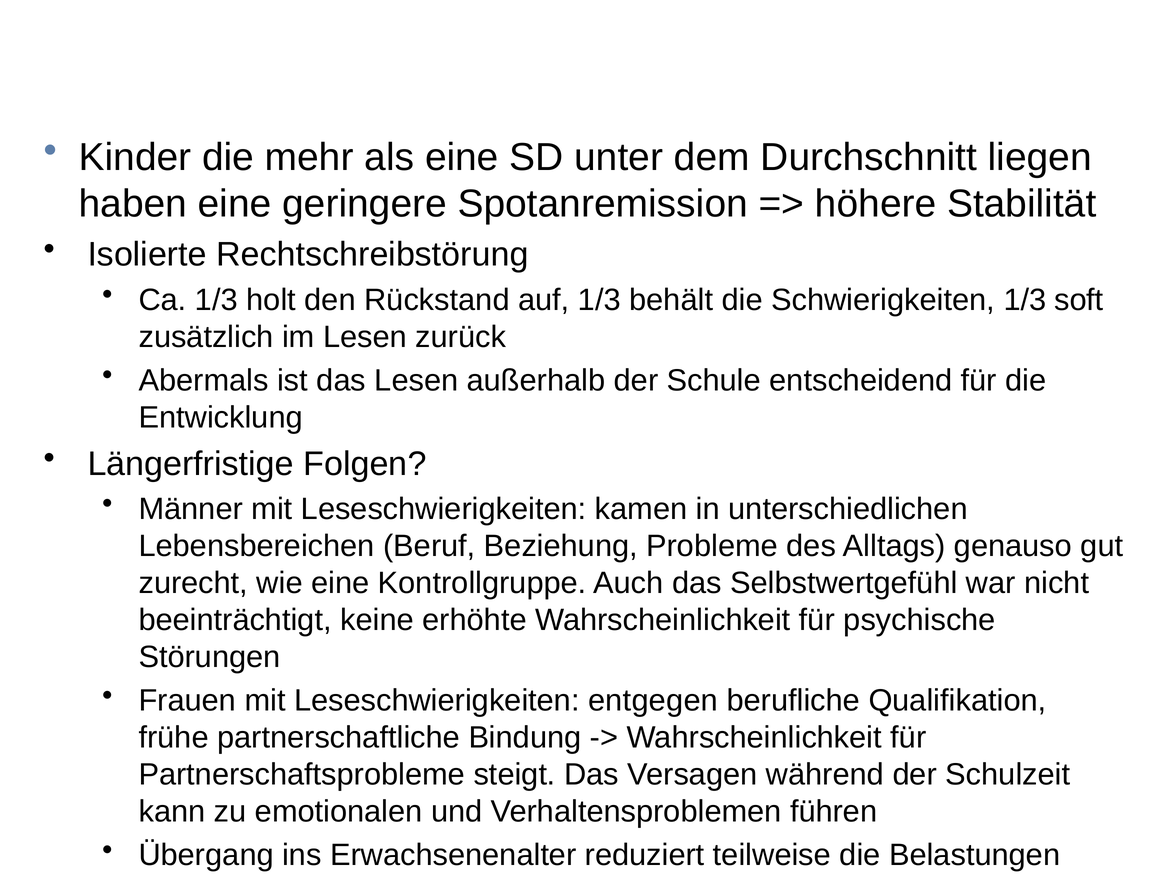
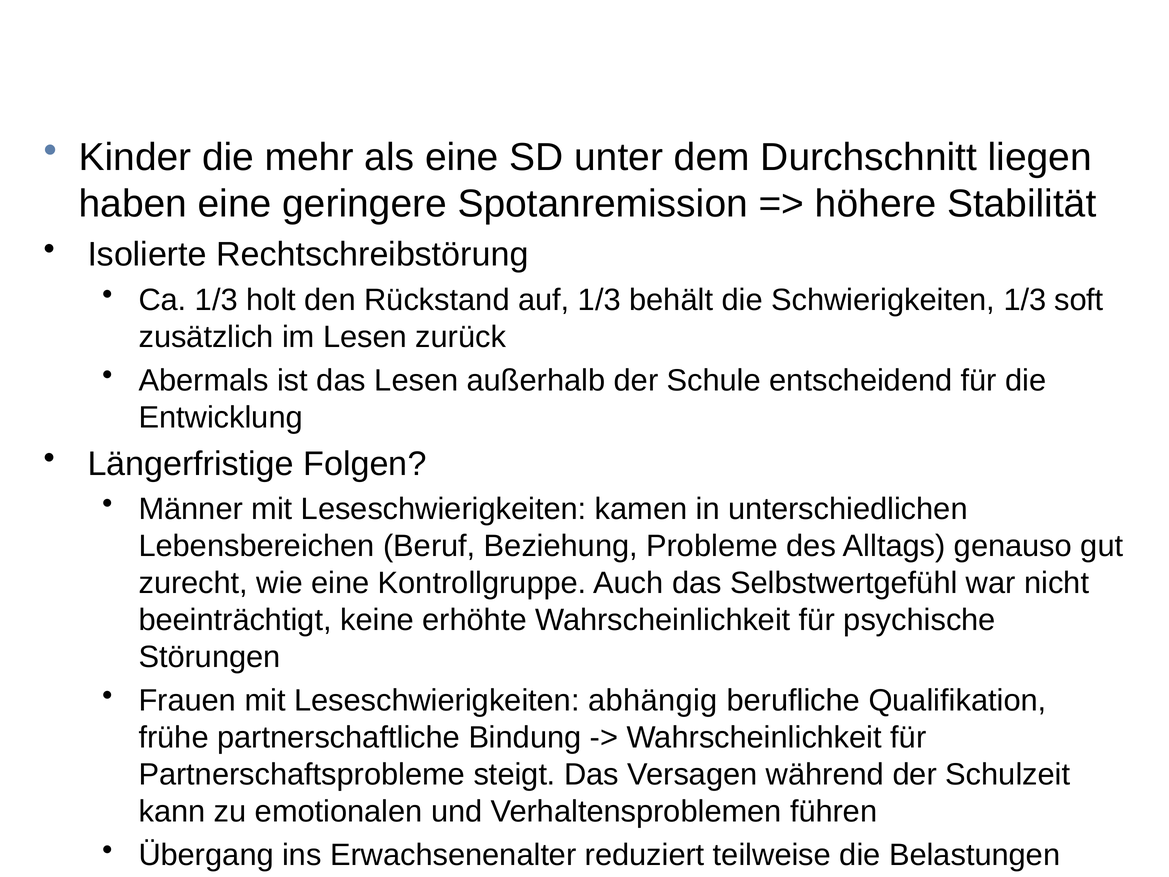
entgegen: entgegen -> abhängig
